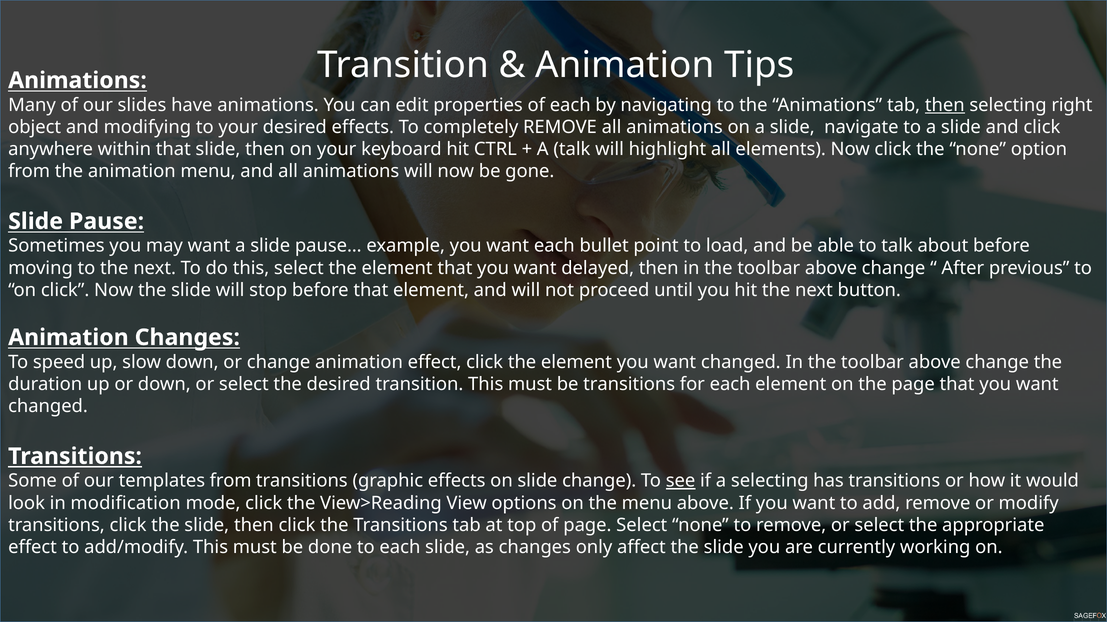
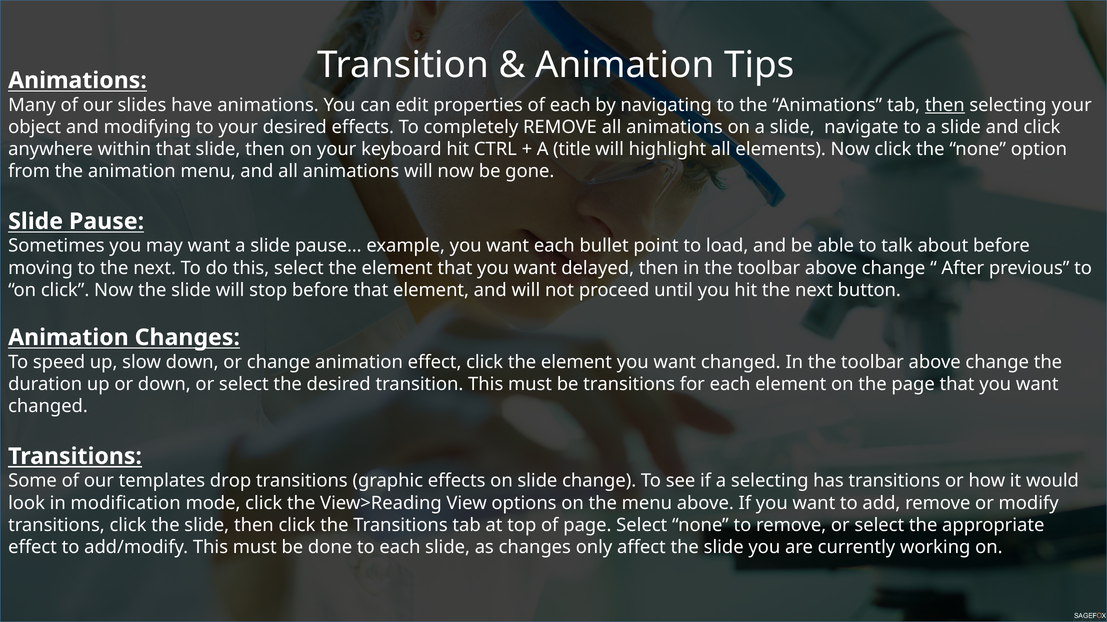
selecting right: right -> your
A talk: talk -> title
templates from: from -> drop
see underline: present -> none
